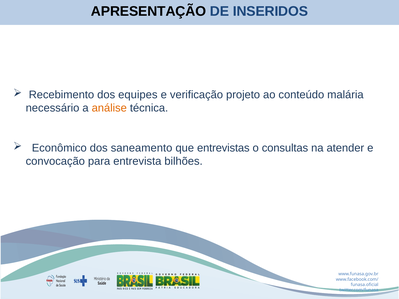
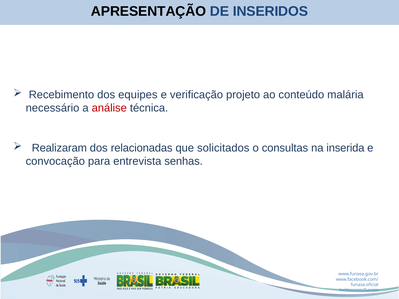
análise colour: orange -> red
Econômico: Econômico -> Realizaram
saneamento: saneamento -> relacionadas
entrevistas: entrevistas -> solicitados
atender: atender -> inserida
bilhões: bilhões -> senhas
